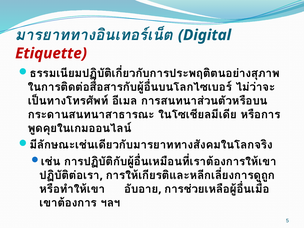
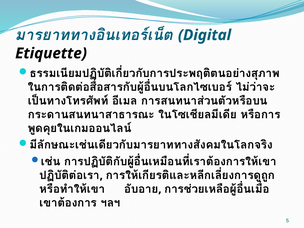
Etiquette colour: red -> black
